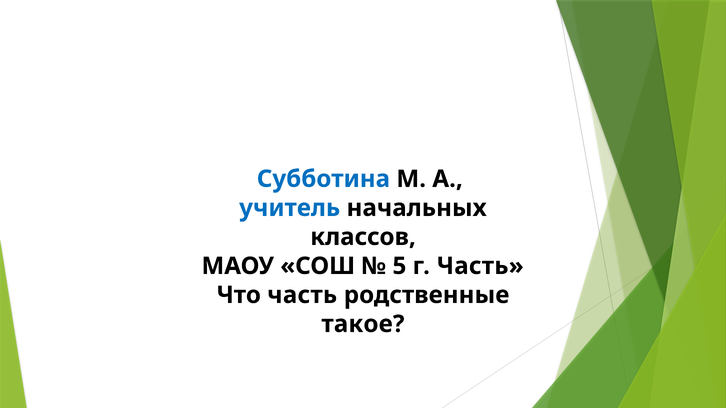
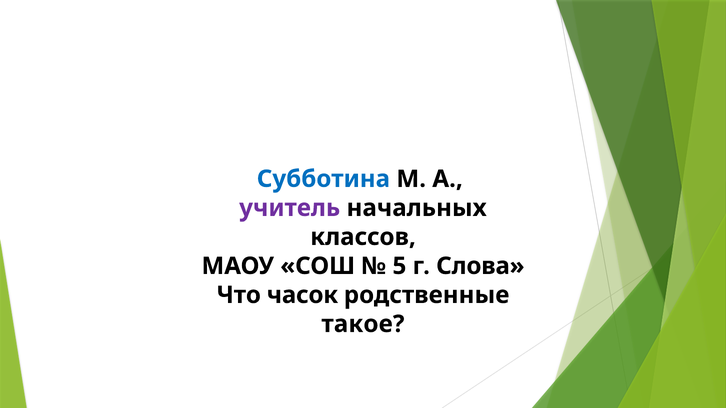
учитель colour: blue -> purple
г Часть: Часть -> Слова
Что часть: часть -> часок
